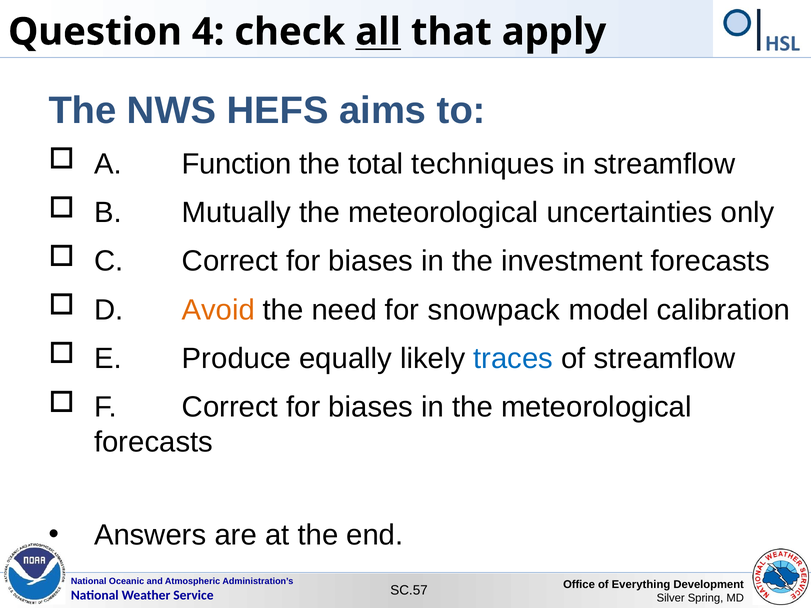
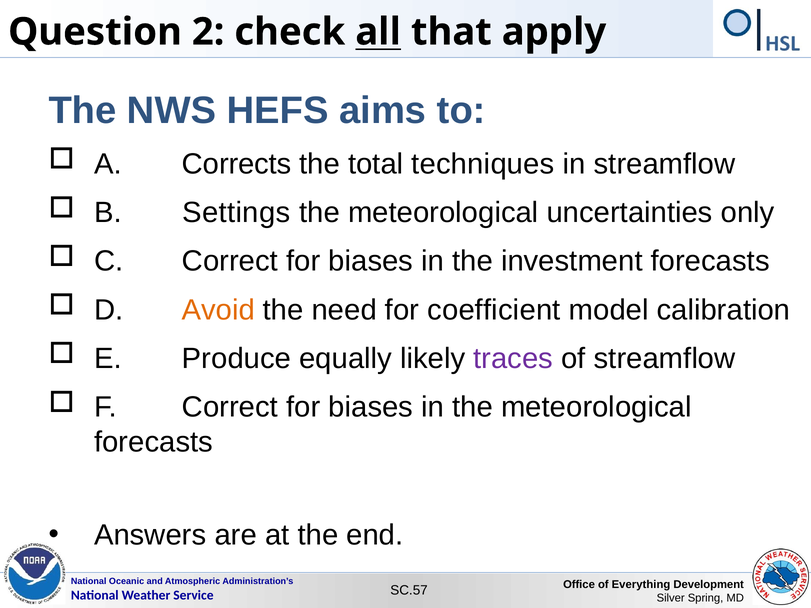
4: 4 -> 2
Function: Function -> Corrects
Mutually: Mutually -> Settings
snowpack: snowpack -> coefficient
traces colour: blue -> purple
